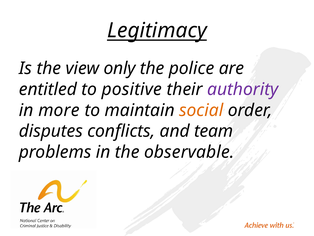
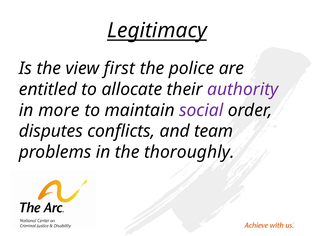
only: only -> first
positive: positive -> allocate
social colour: orange -> purple
observable: observable -> thoroughly
